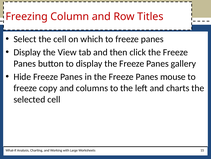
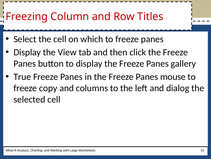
Hide: Hide -> True
charts: charts -> dialog
